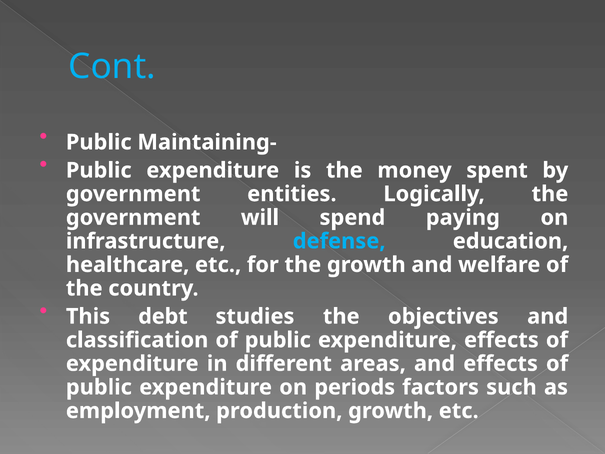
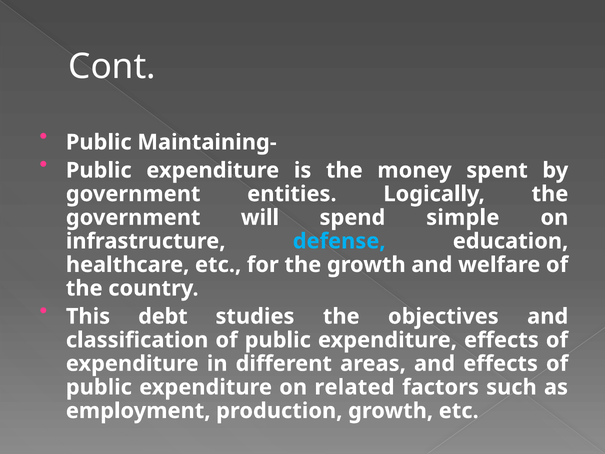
Cont colour: light blue -> white
paying: paying -> simple
periods: periods -> related
